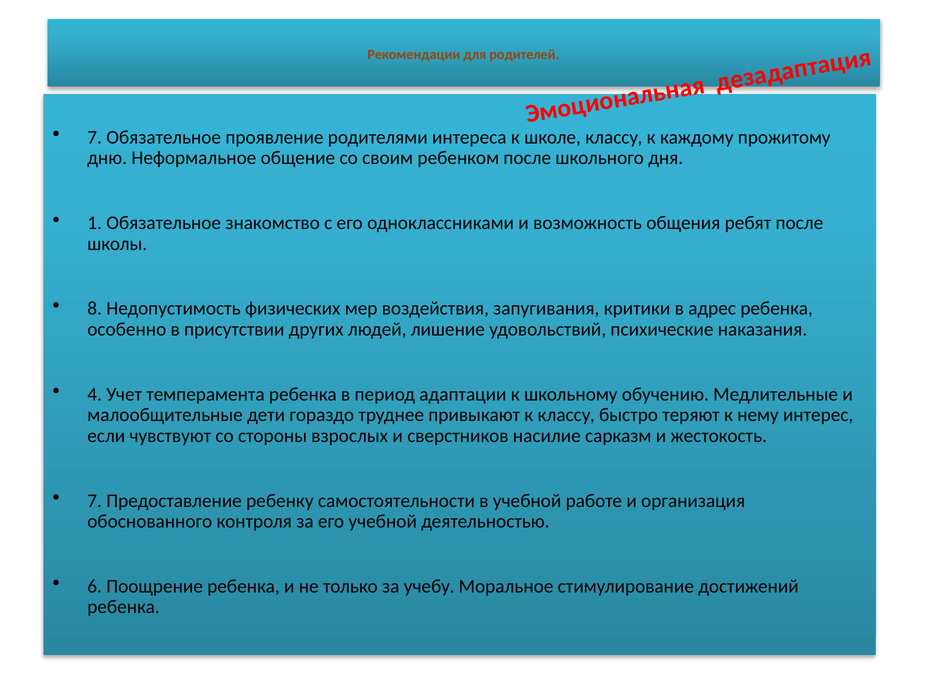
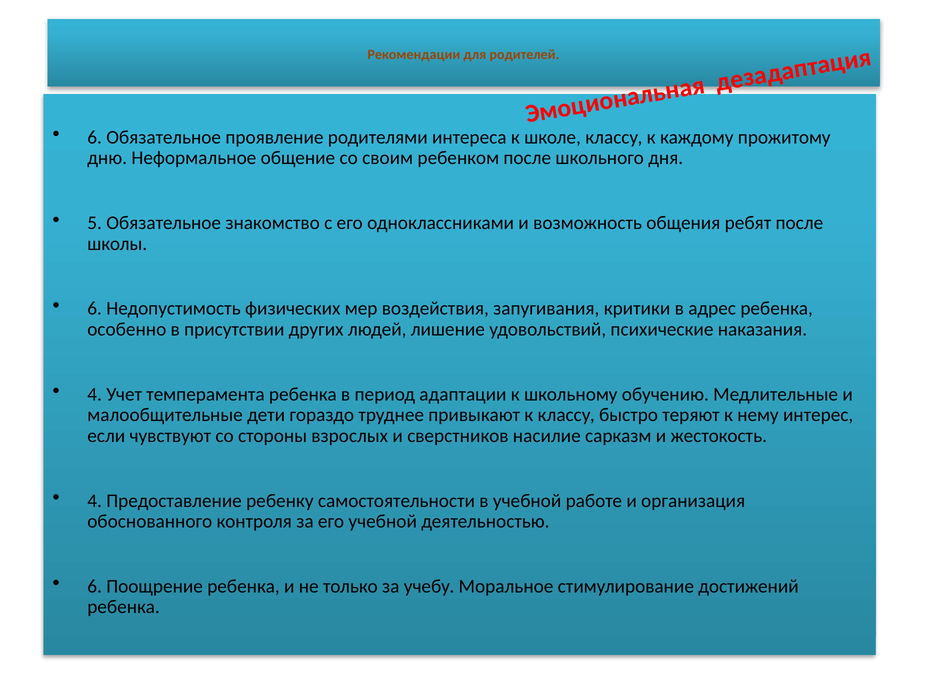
7 at (95, 137): 7 -> 6
1: 1 -> 5
8 at (95, 308): 8 -> 6
7 at (95, 500): 7 -> 4
